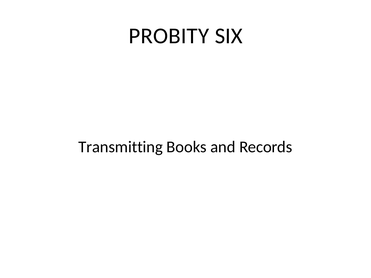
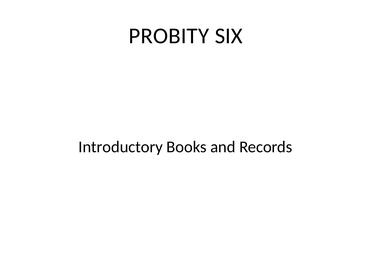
Transmitting: Transmitting -> Introductory
